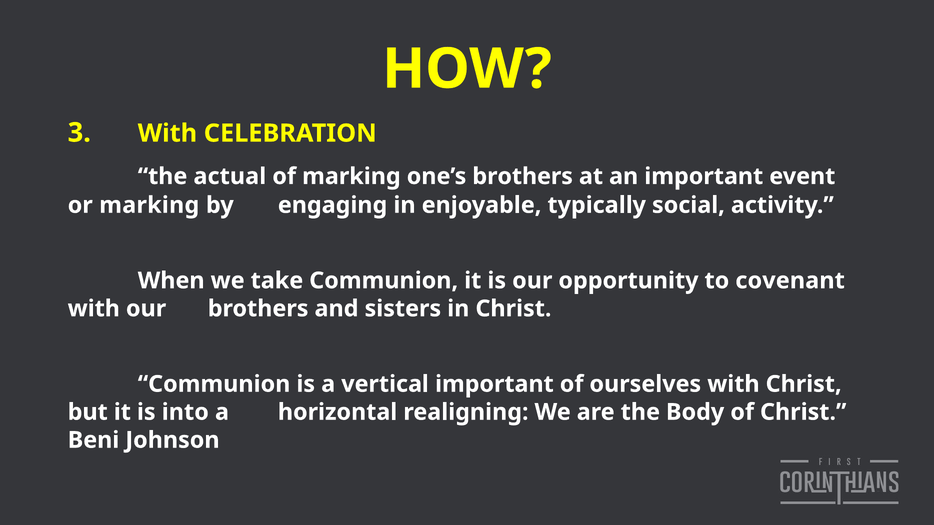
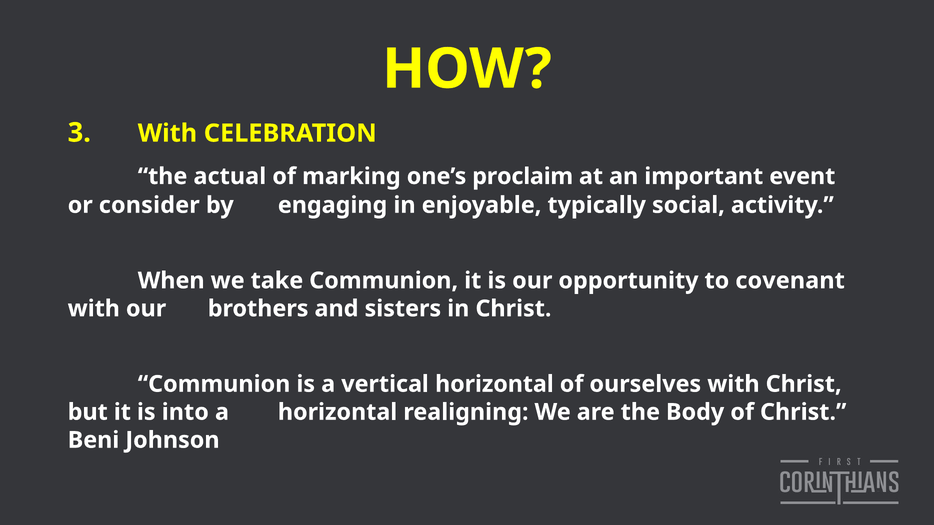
one’s brothers: brothers -> proclaim
or marking: marking -> consider
vertical important: important -> horizontal
